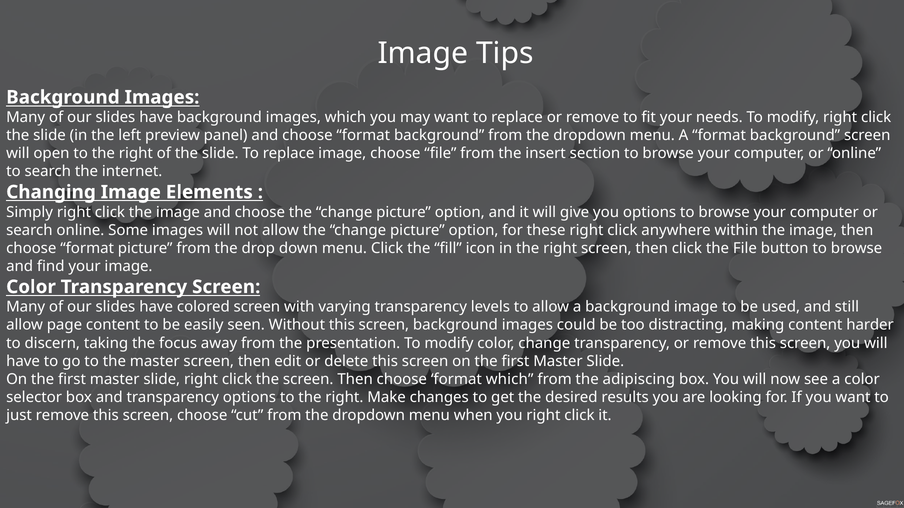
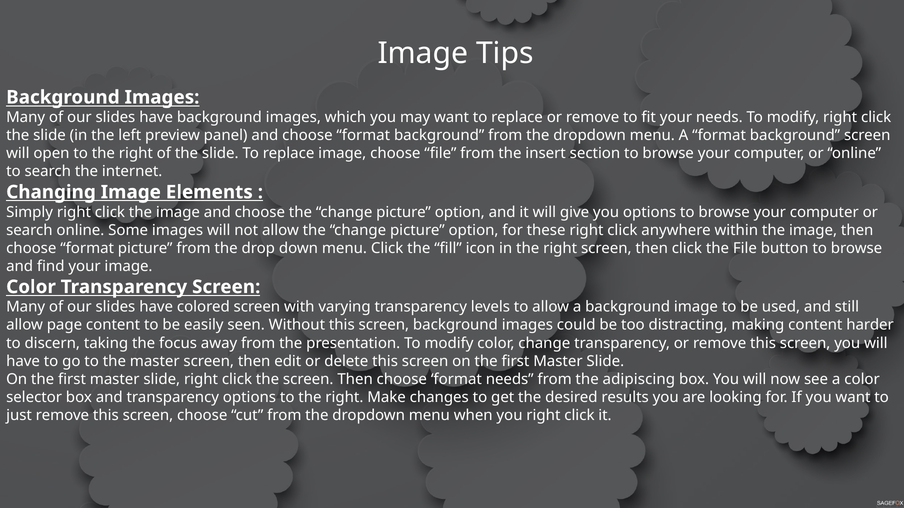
format which: which -> needs
